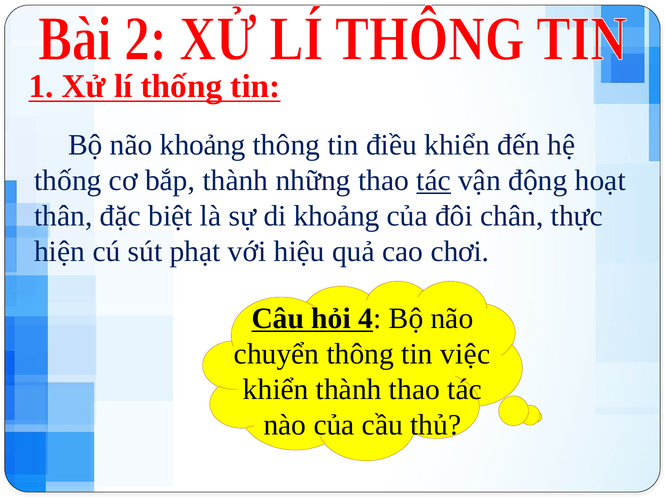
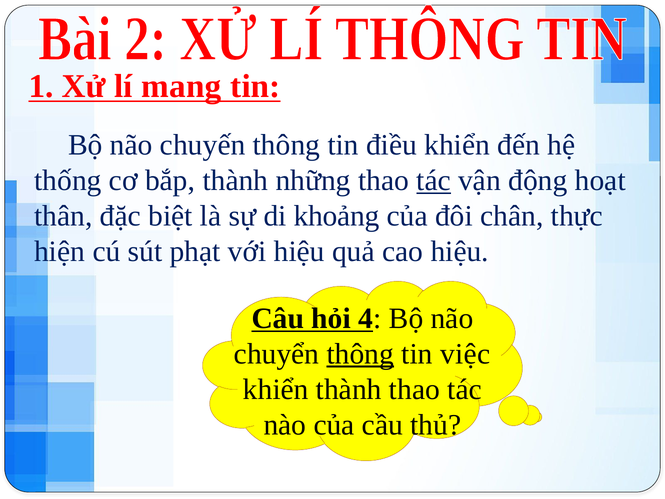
lí thống: thống -> mang
não khoảng: khoảng -> chuyến
cao chơi: chơi -> hiệu
thông at (360, 354) underline: none -> present
